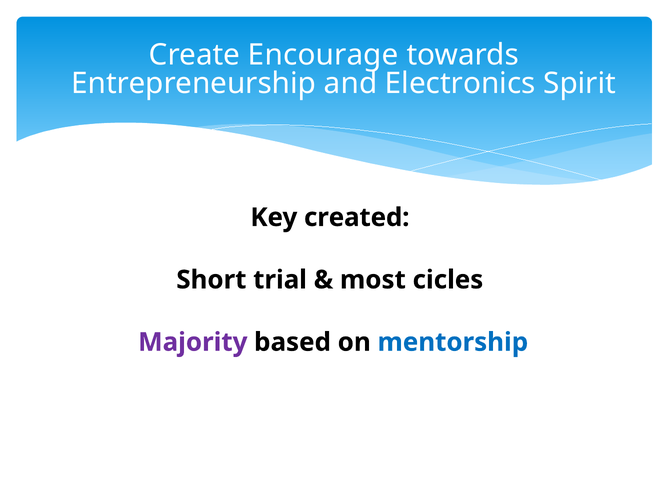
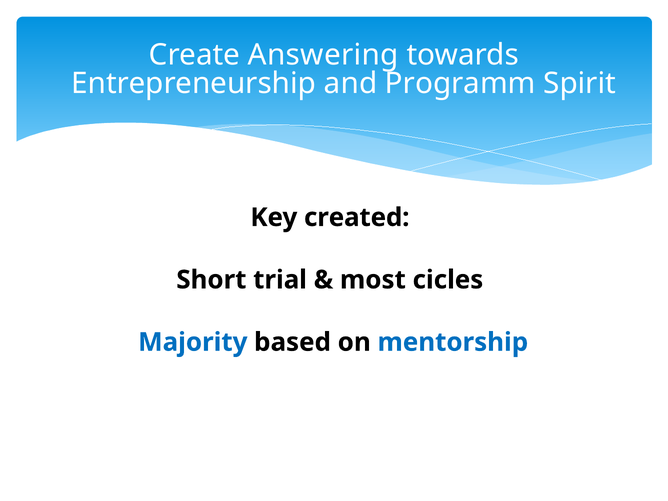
Encourage: Encourage -> Answering
Electronics: Electronics -> Programm
Majority colour: purple -> blue
